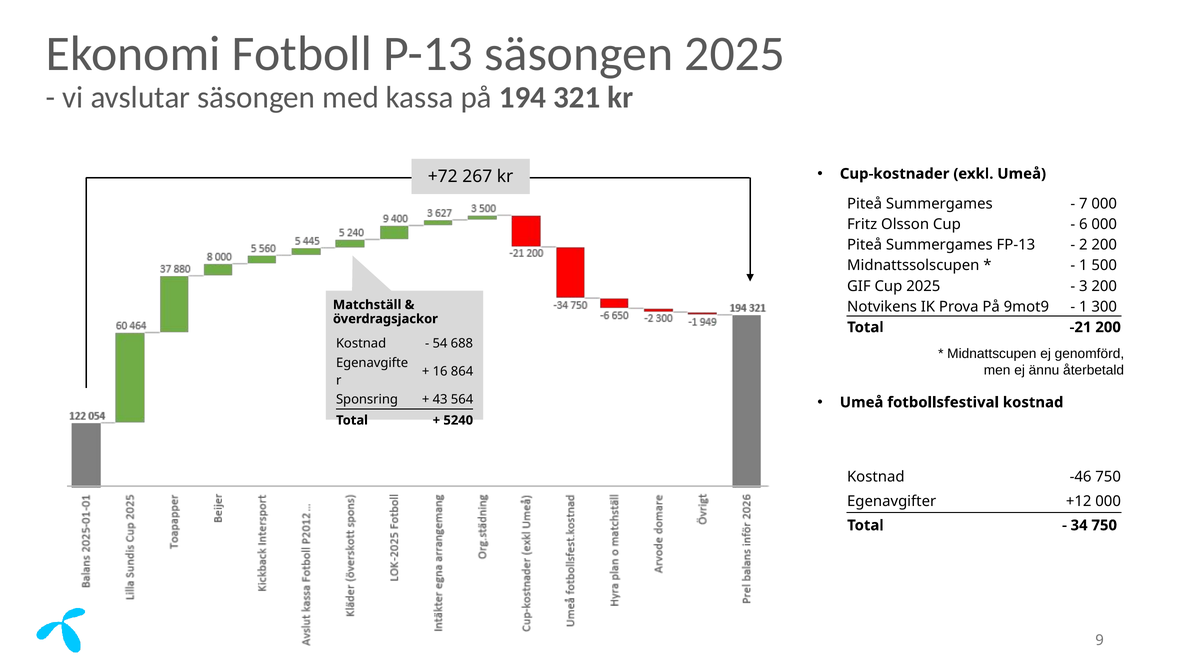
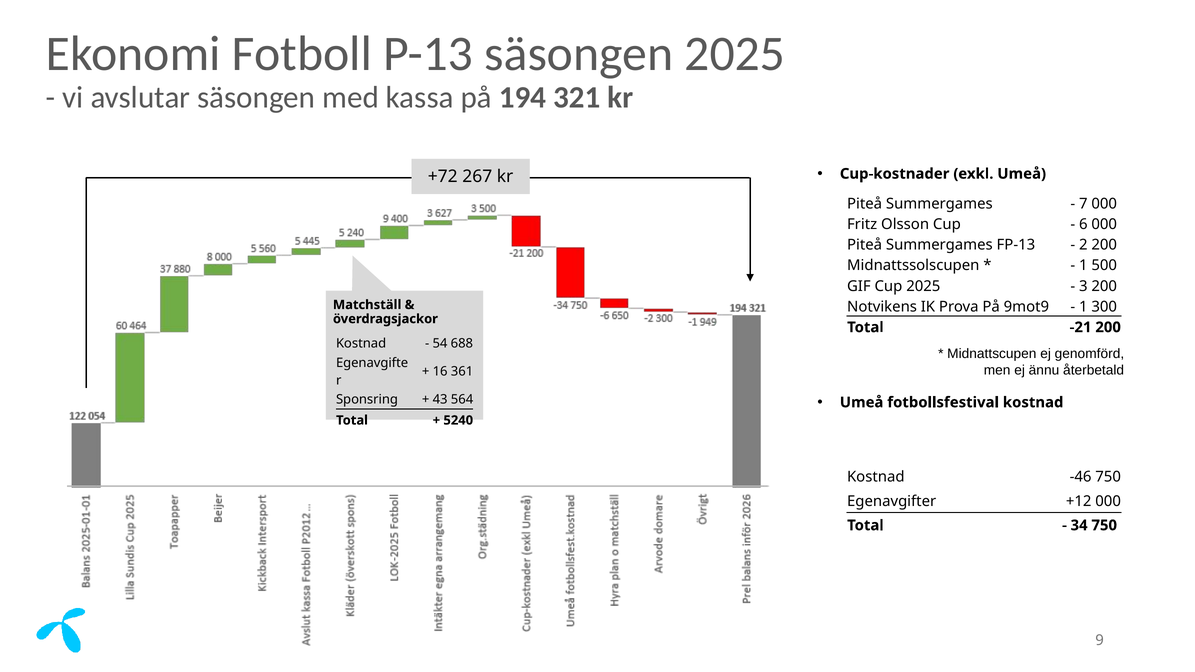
864: 864 -> 361
